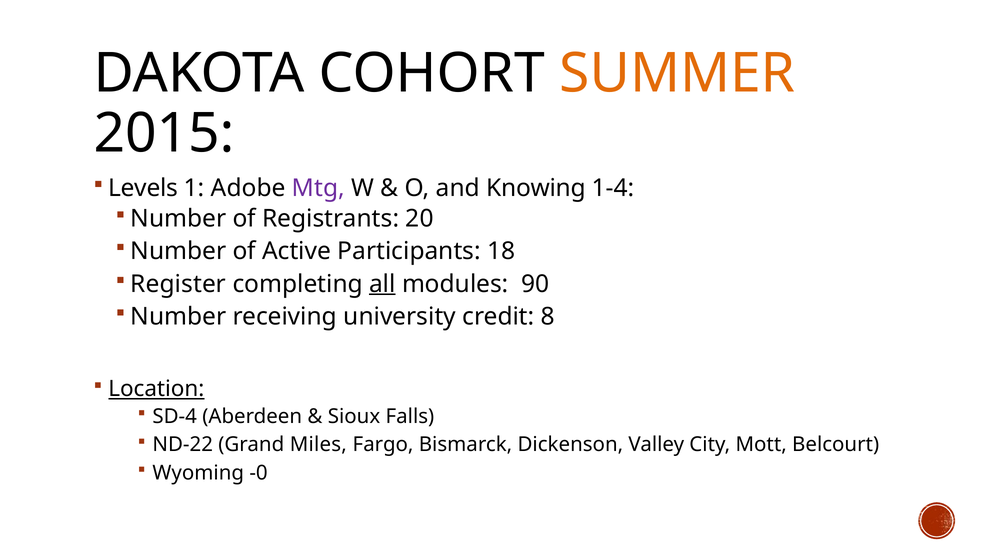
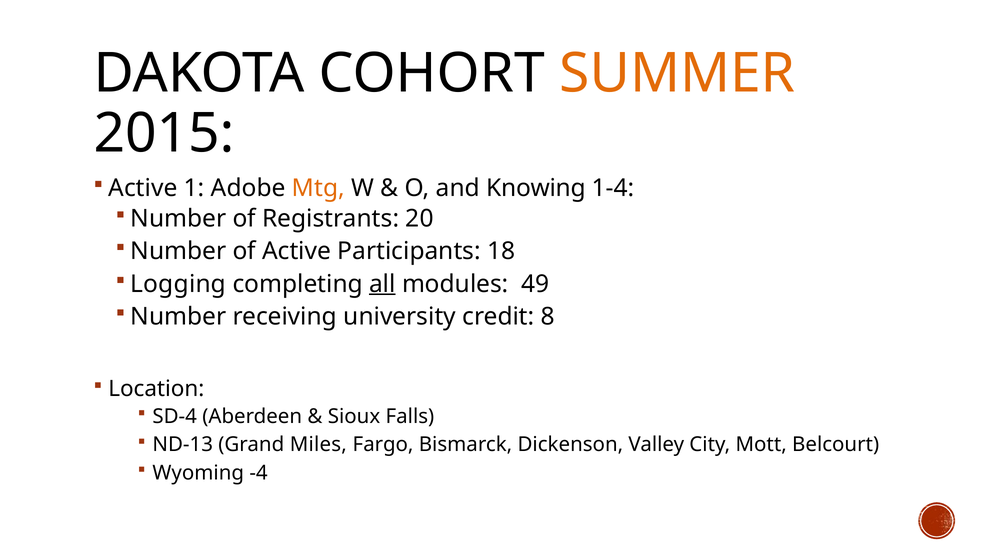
Levels at (143, 188): Levels -> Active
Mtg colour: purple -> orange
Register: Register -> Logging
90: 90 -> 49
Location underline: present -> none
ND-22: ND-22 -> ND-13
-0: -0 -> -4
